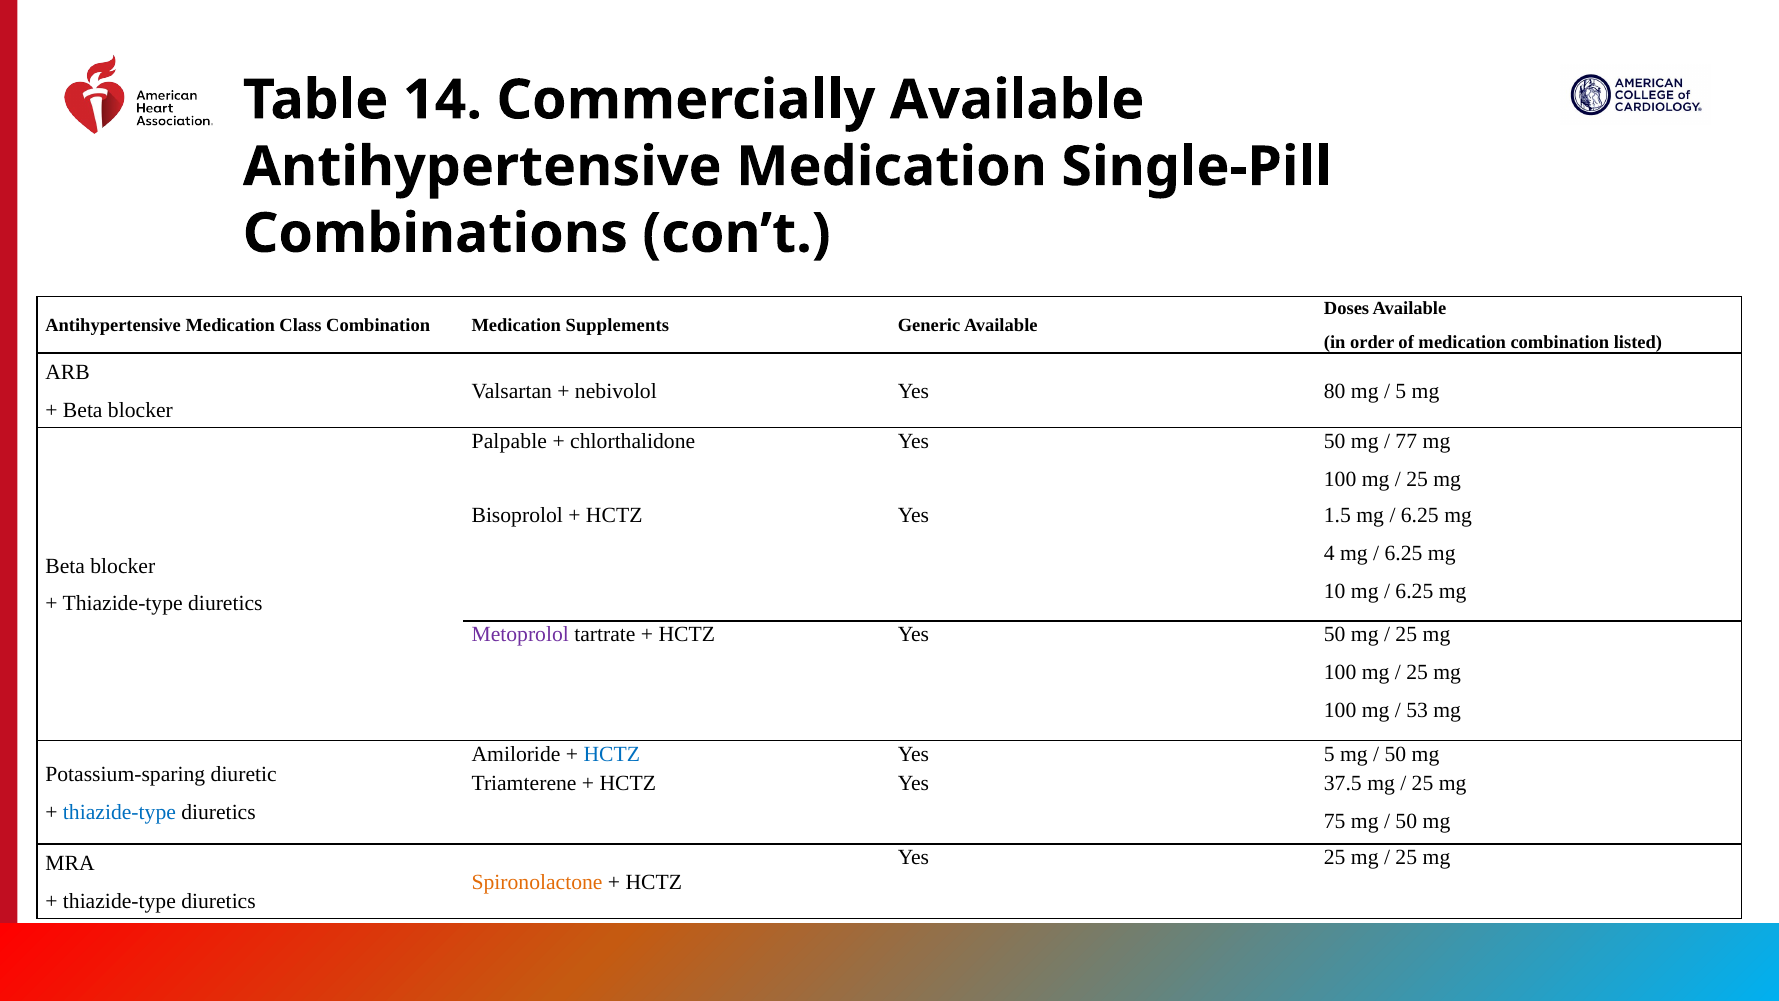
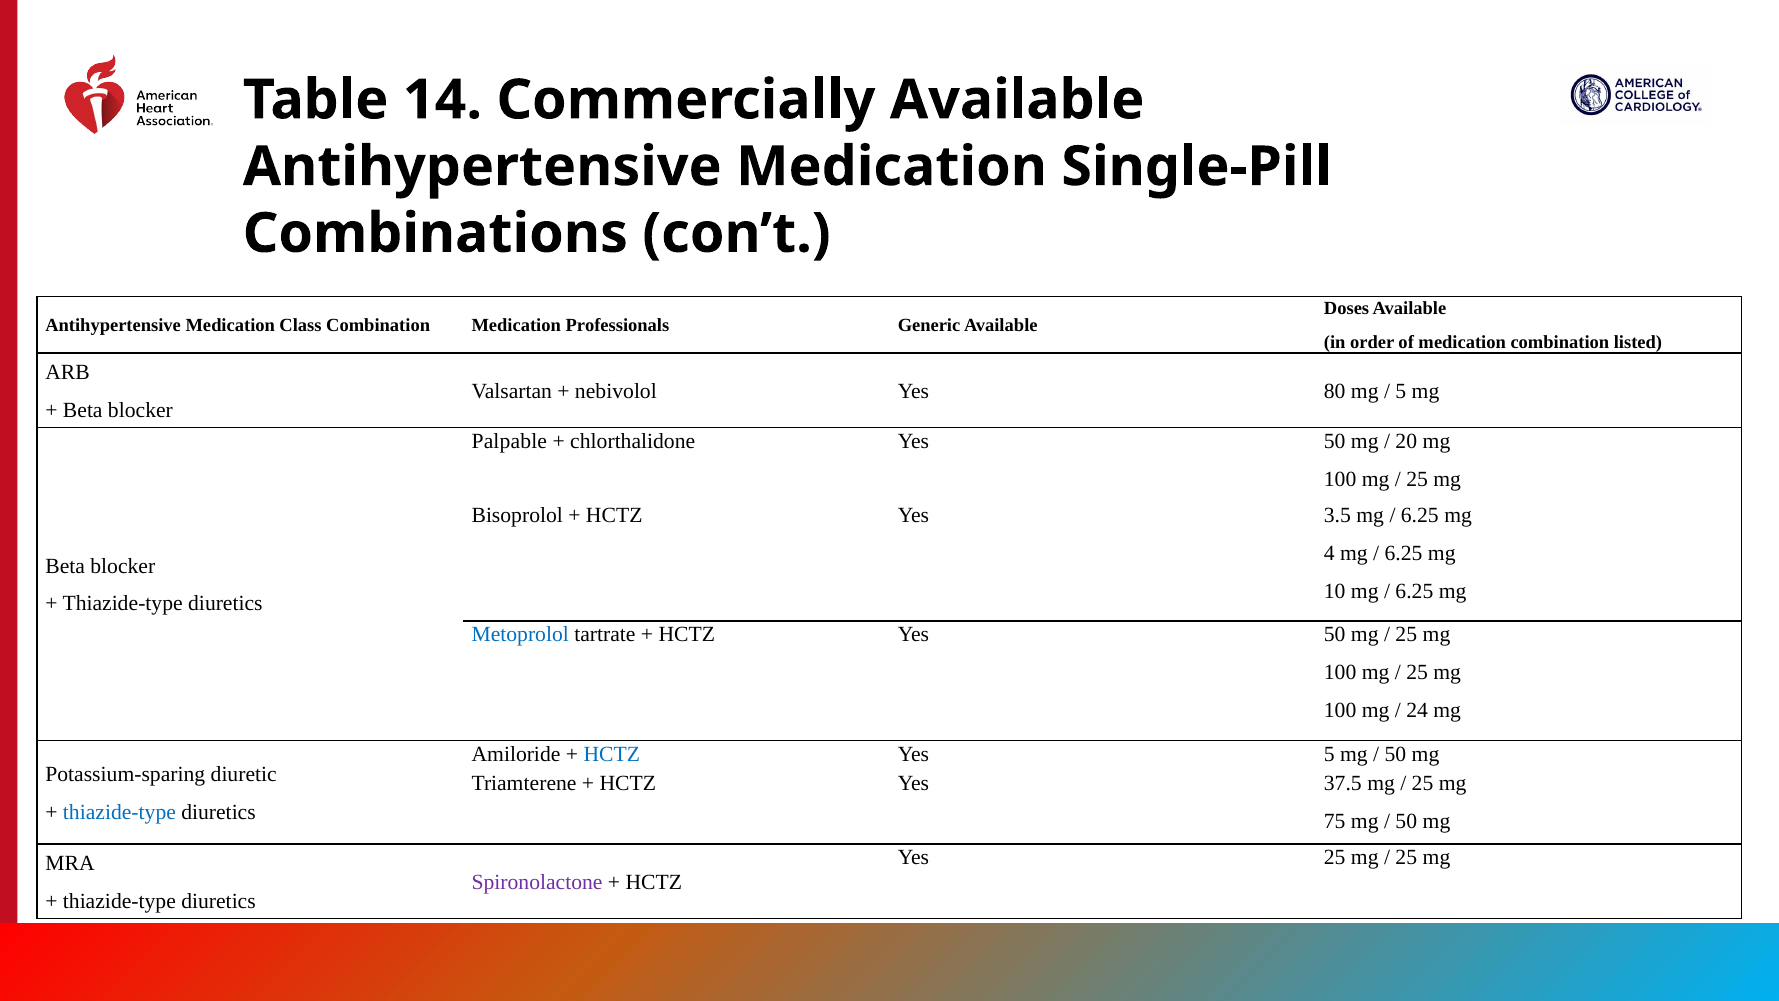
Supplements: Supplements -> Professionals
77: 77 -> 20
1.5: 1.5 -> 3.5
Metoprolol colour: purple -> blue
53: 53 -> 24
Spironolactone colour: orange -> purple
